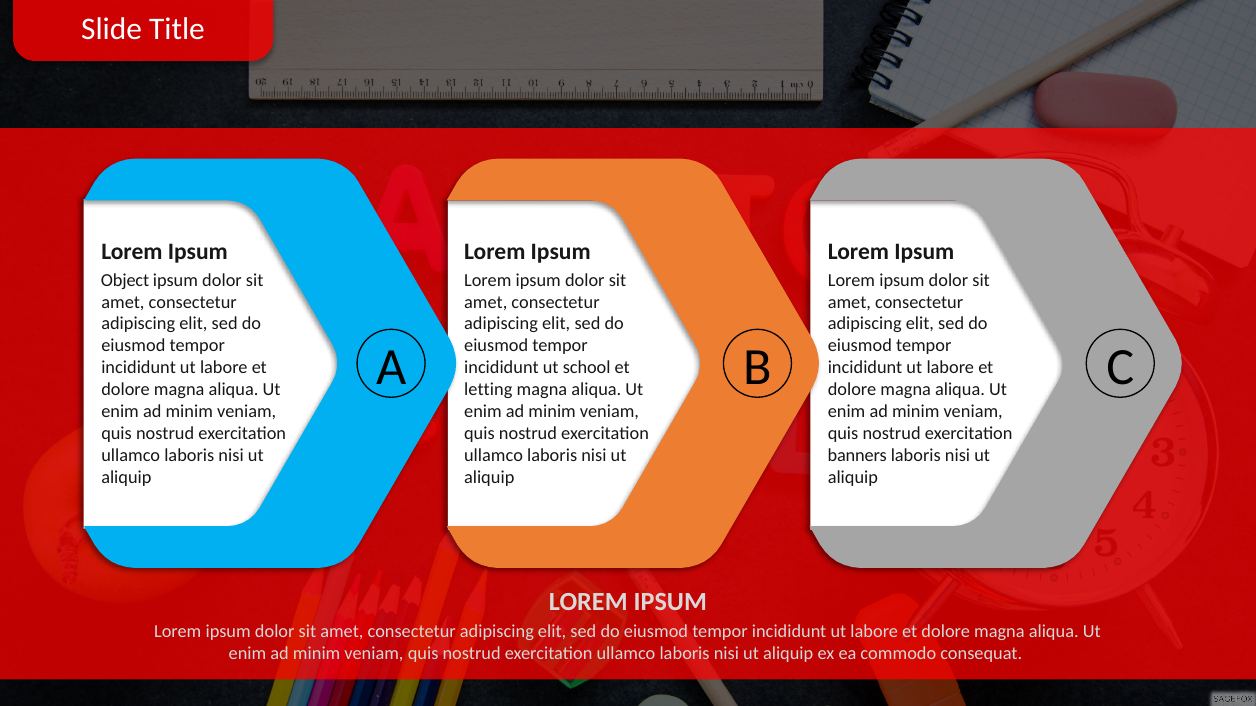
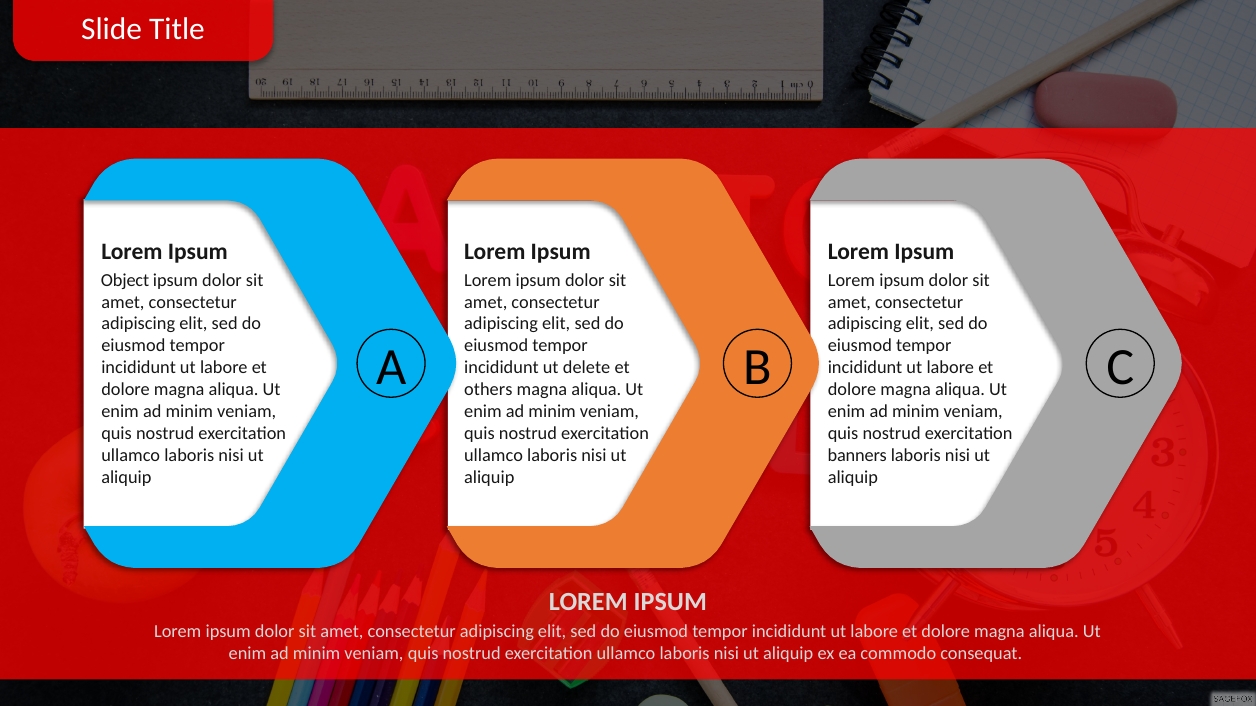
school: school -> delete
letting: letting -> others
